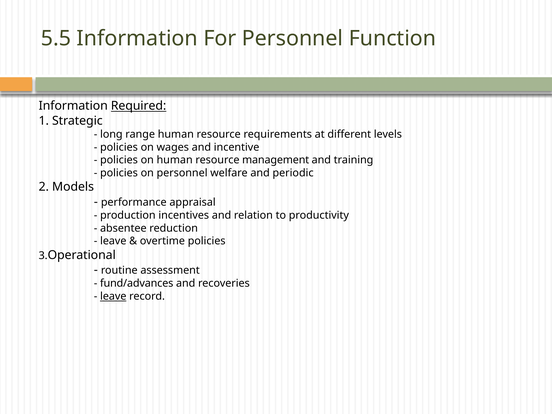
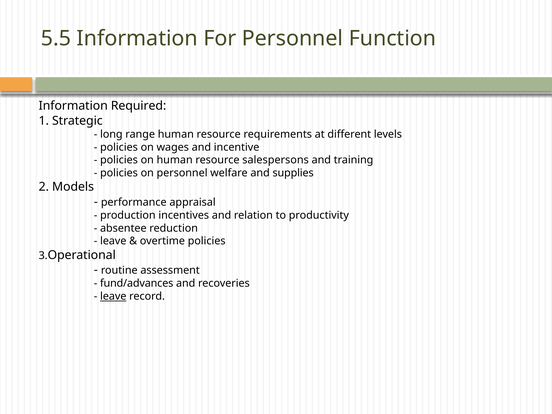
Required underline: present -> none
management: management -> salespersons
periodic: periodic -> supplies
